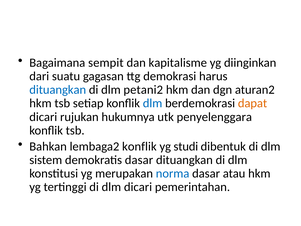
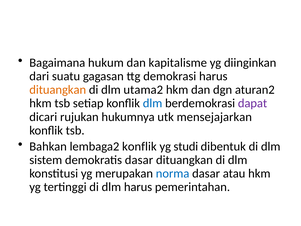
sempit: sempit -> hukum
dituangkan at (58, 90) colour: blue -> orange
petani2: petani2 -> utama2
dapat colour: orange -> purple
penyelenggara: penyelenggara -> mensejajarkan
dlm dicari: dicari -> harus
